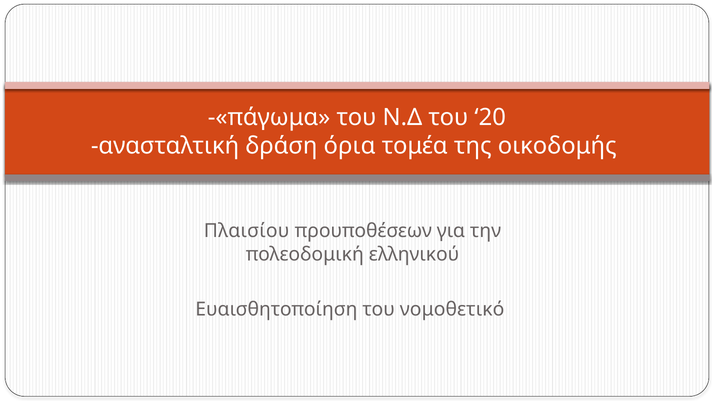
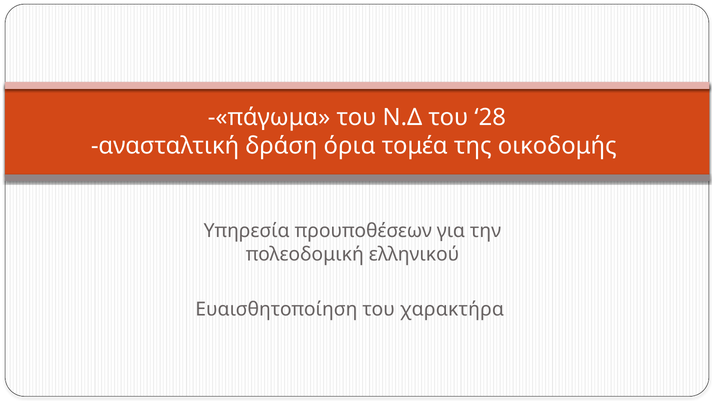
20: 20 -> 28
Πλαισίου: Πλαισίου -> Υπηρεσία
νομοθετικό: νομοθετικό -> χαρακτήρα
